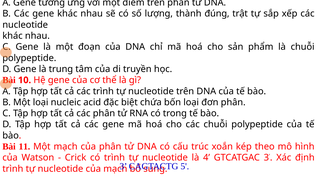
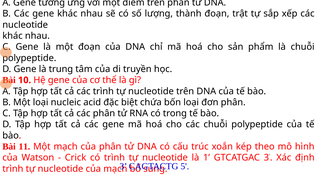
thành đúng: đúng -> đoạn
4: 4 -> 1
